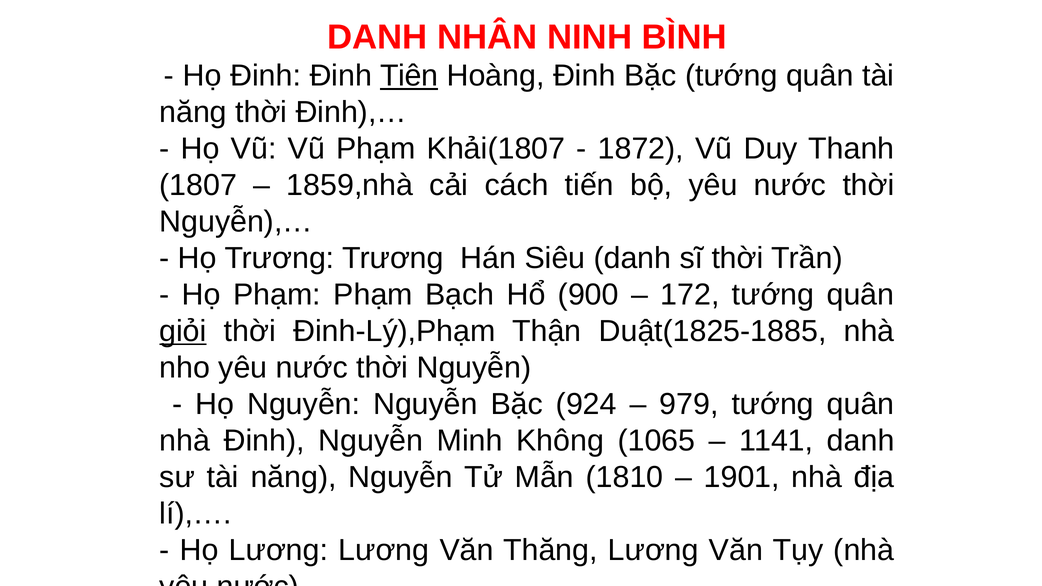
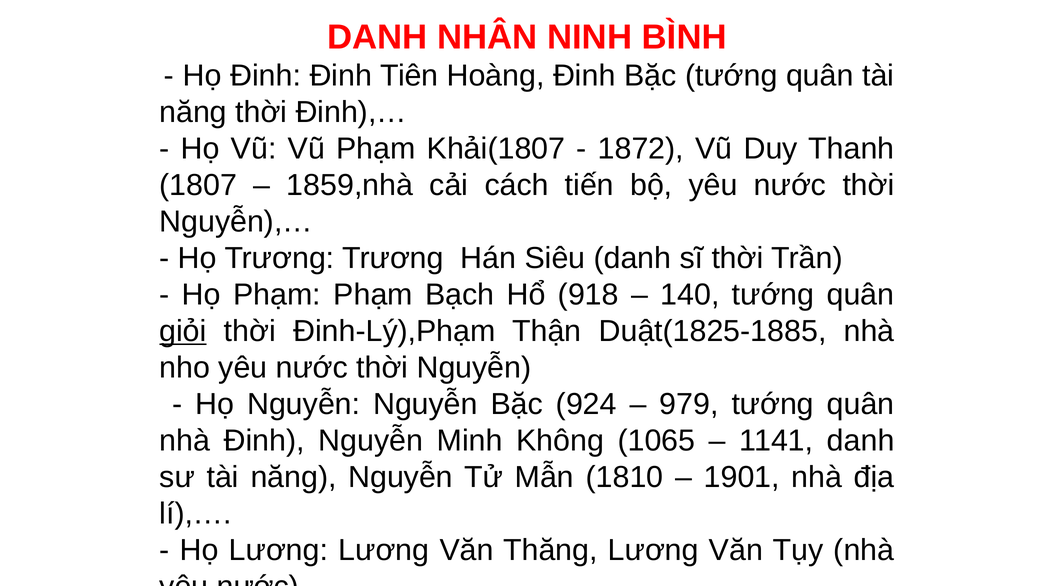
Tiên underline: present -> none
900: 900 -> 918
172: 172 -> 140
